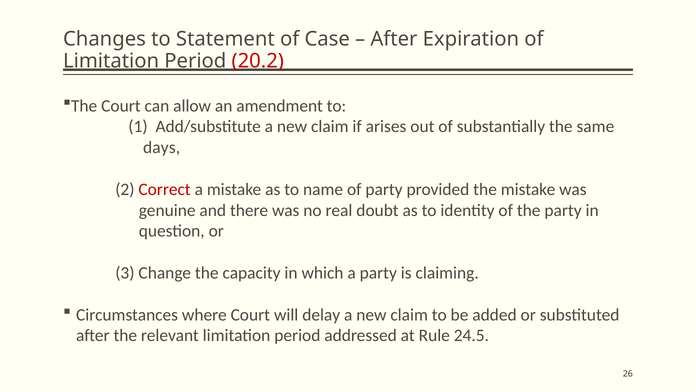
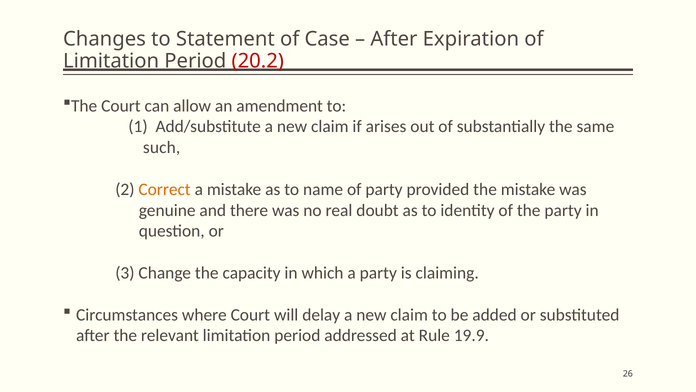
days: days -> such
Correct colour: red -> orange
24.5: 24.5 -> 19.9
